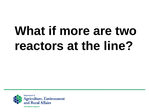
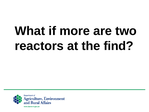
line: line -> find
